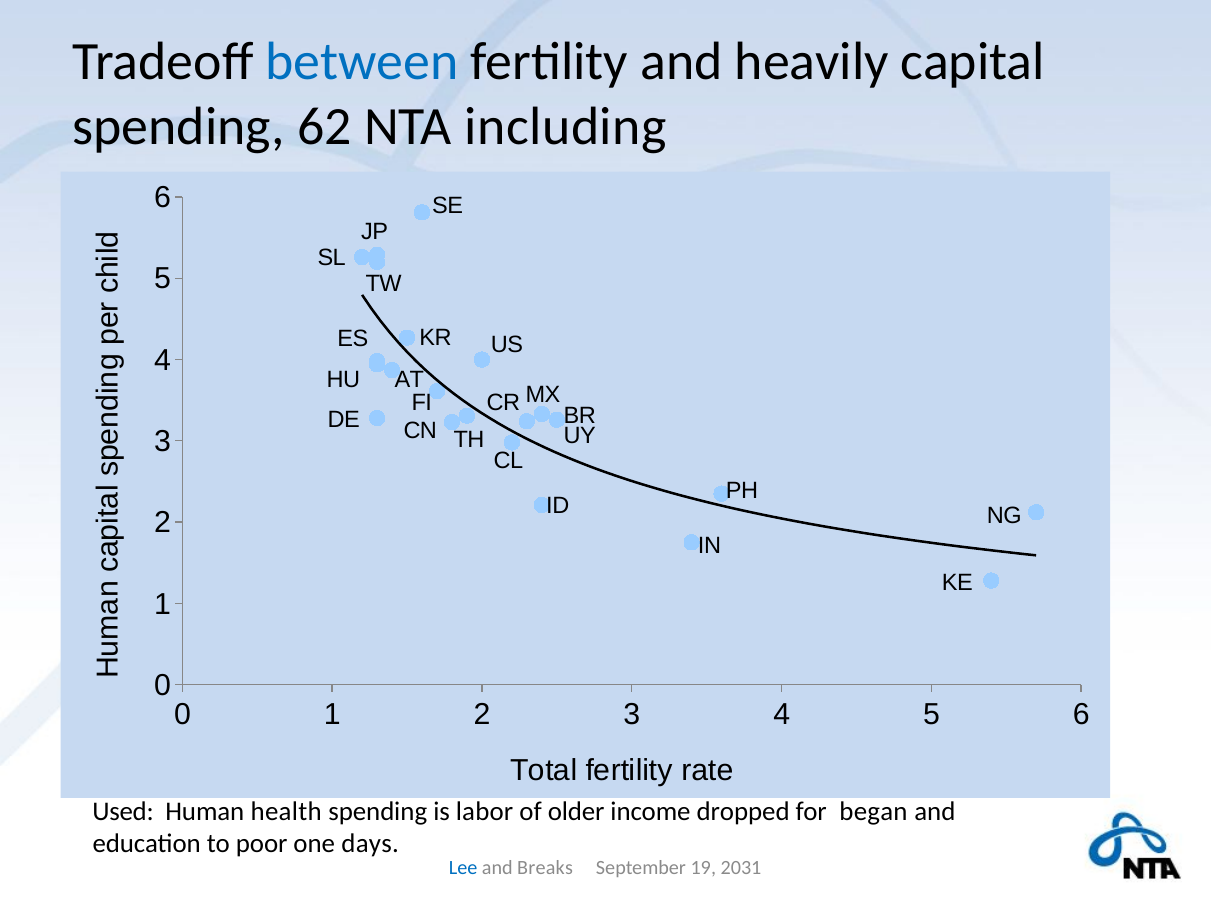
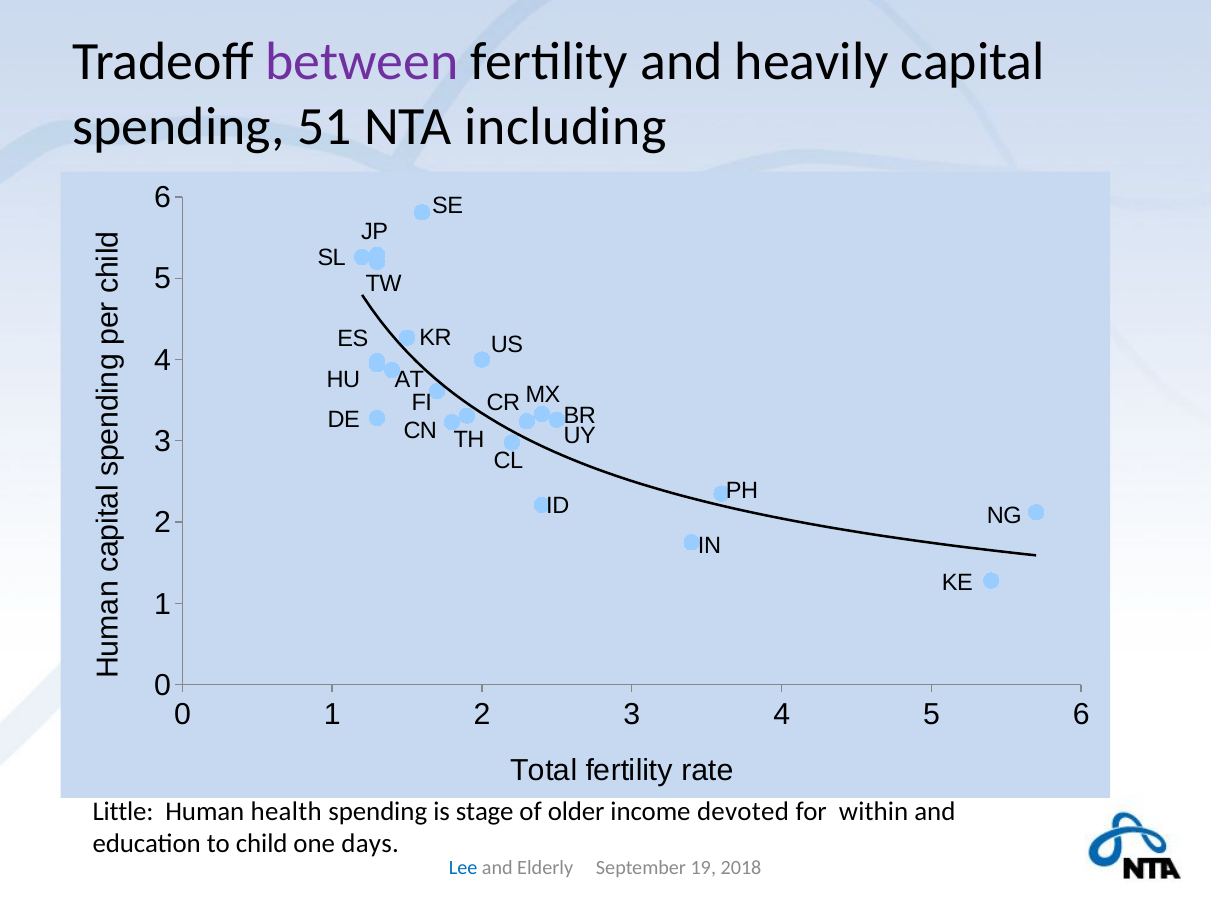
between colour: blue -> purple
62: 62 -> 51
Used: Used -> Little
labor: labor -> stage
dropped: dropped -> devoted
began: began -> within
poor: poor -> child
Breaks: Breaks -> Elderly
2031: 2031 -> 2018
